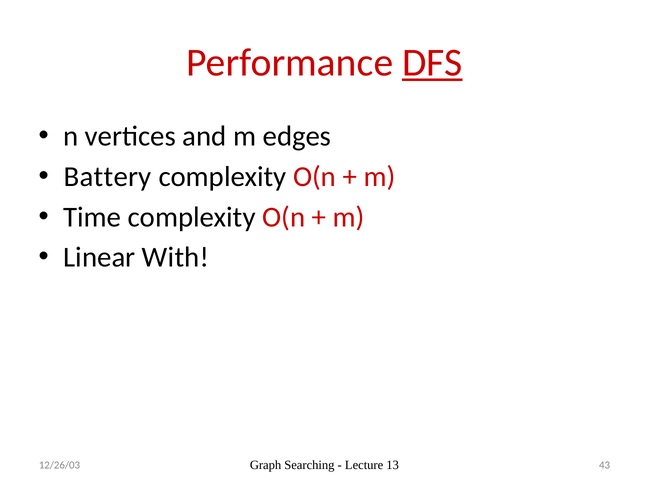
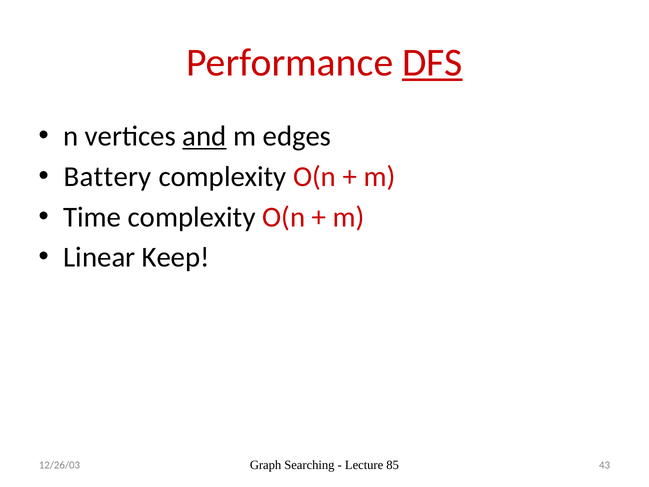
and underline: none -> present
With: With -> Keep
13: 13 -> 85
